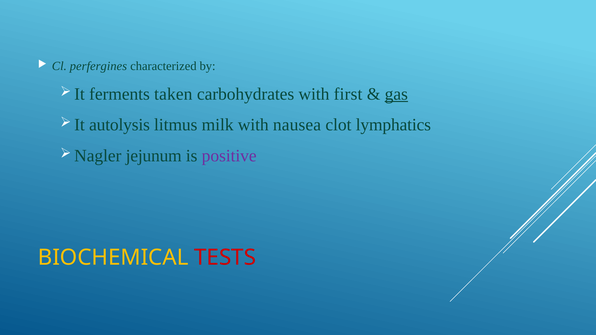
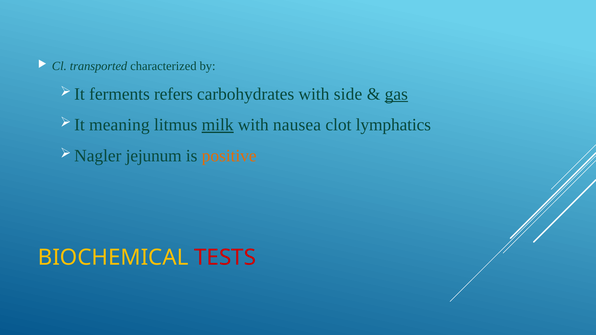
perfergines: perfergines -> transported
taken: taken -> refers
first: first -> side
autolysis: autolysis -> meaning
milk underline: none -> present
positive colour: purple -> orange
